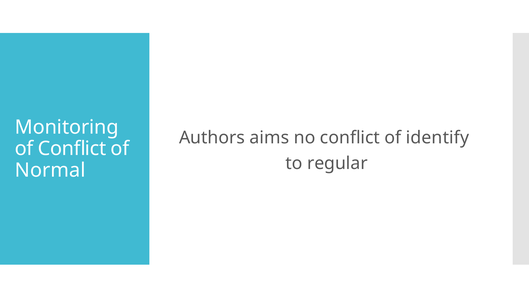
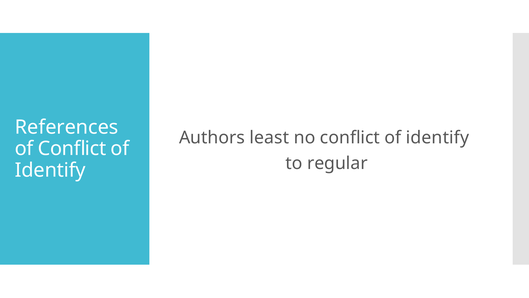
Monitoring: Monitoring -> References
aims: aims -> least
Normal at (50, 170): Normal -> Identify
